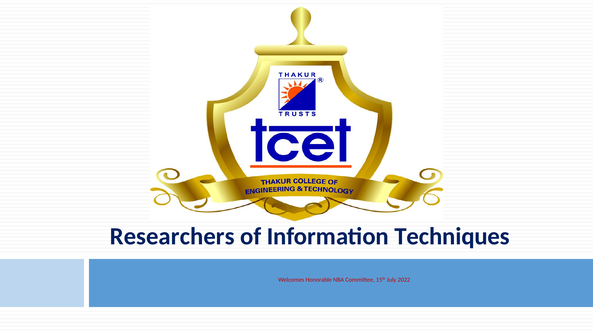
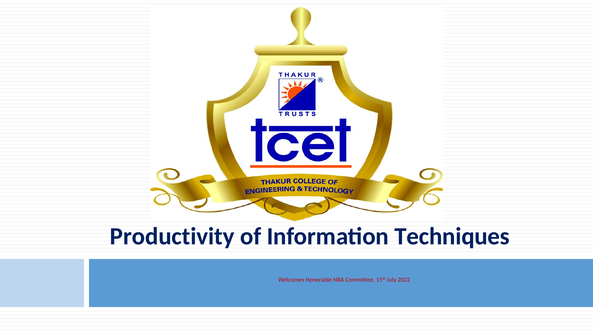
Researchers: Researchers -> Productivity
